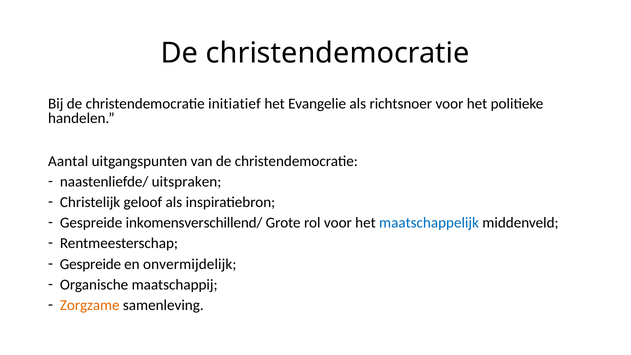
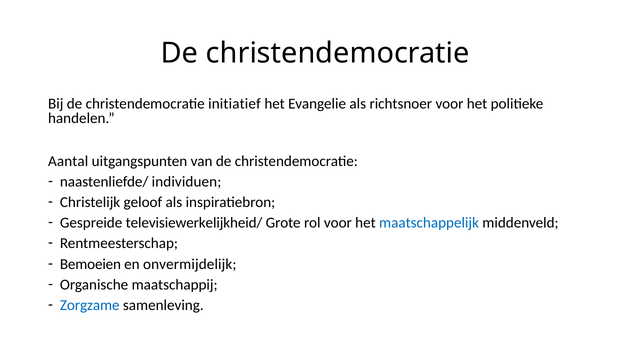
uitspraken: uitspraken -> individuen
inkomensverschillend/: inkomensverschillend/ -> televisiewerkelijkheid/
Gespreide at (90, 264): Gespreide -> Bemoeien
Zorgzame colour: orange -> blue
